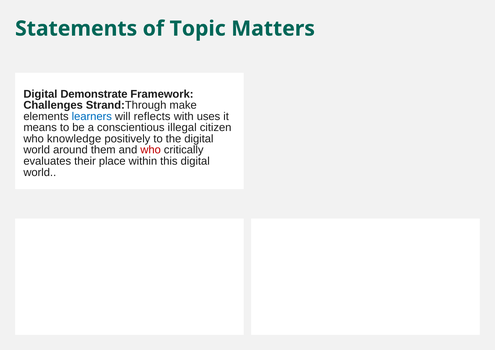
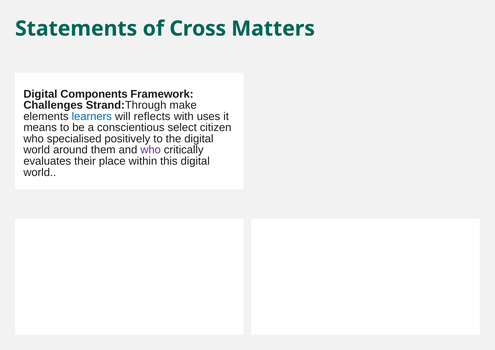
Topic: Topic -> Cross
Demonstrate: Demonstrate -> Components
illegal: illegal -> select
knowledge: knowledge -> specialised
who at (151, 150) colour: red -> purple
